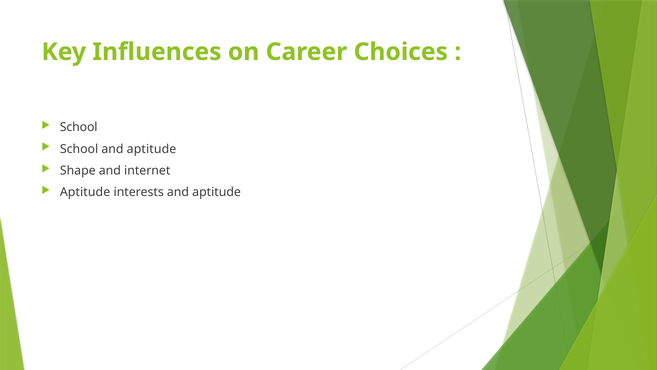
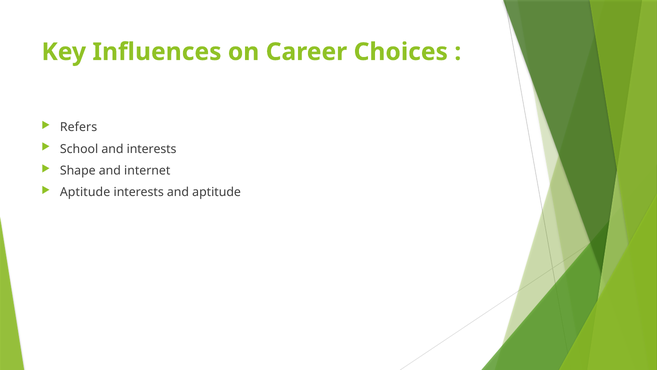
School at (79, 127): School -> Refers
School and aptitude: aptitude -> interests
